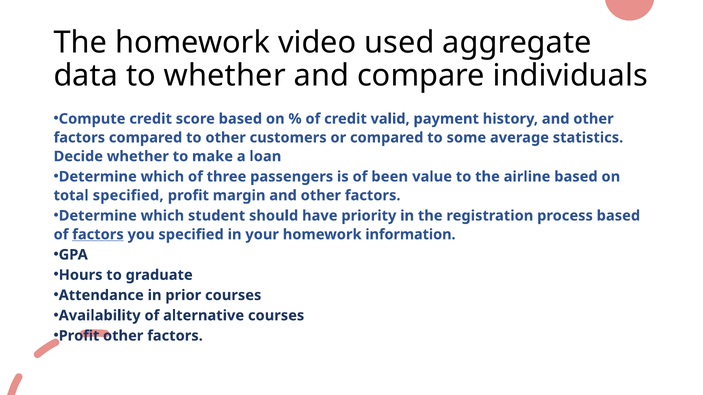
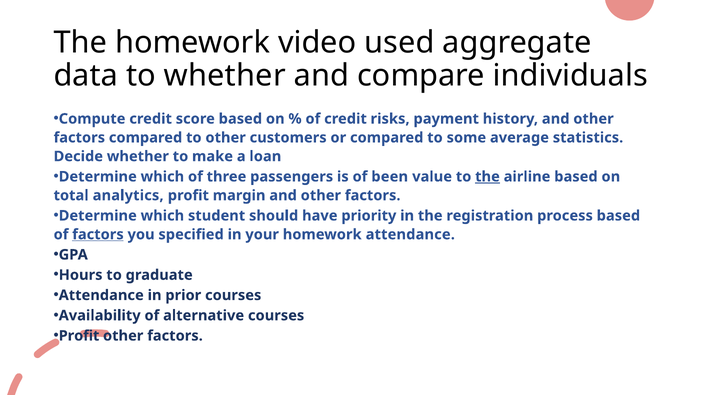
valid: valid -> risks
the at (487, 177) underline: none -> present
total specified: specified -> analytics
homework information: information -> attendance
